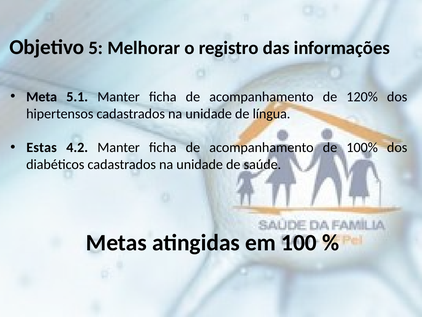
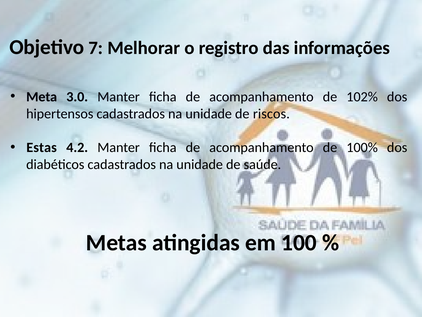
5: 5 -> 7
5.1: 5.1 -> 3.0
120%: 120% -> 102%
língua: língua -> riscos
